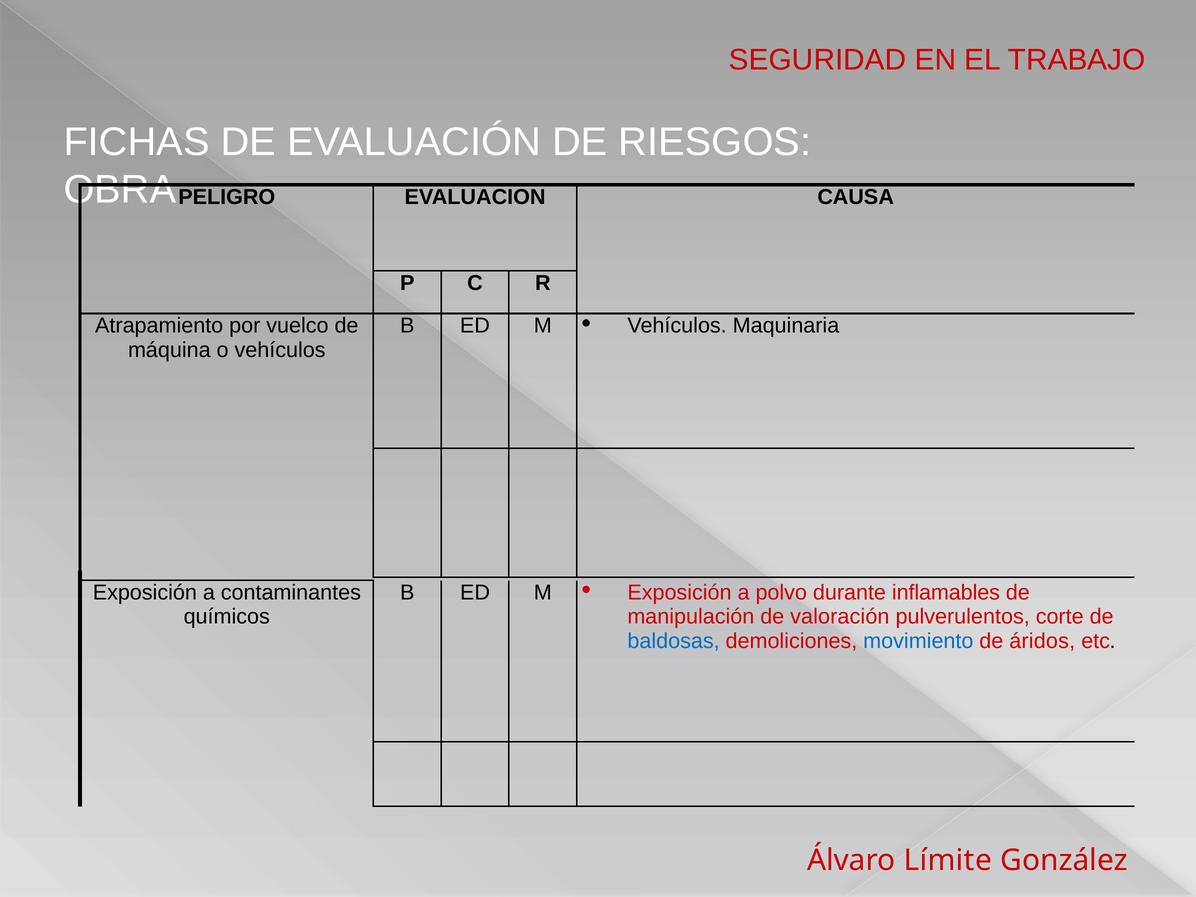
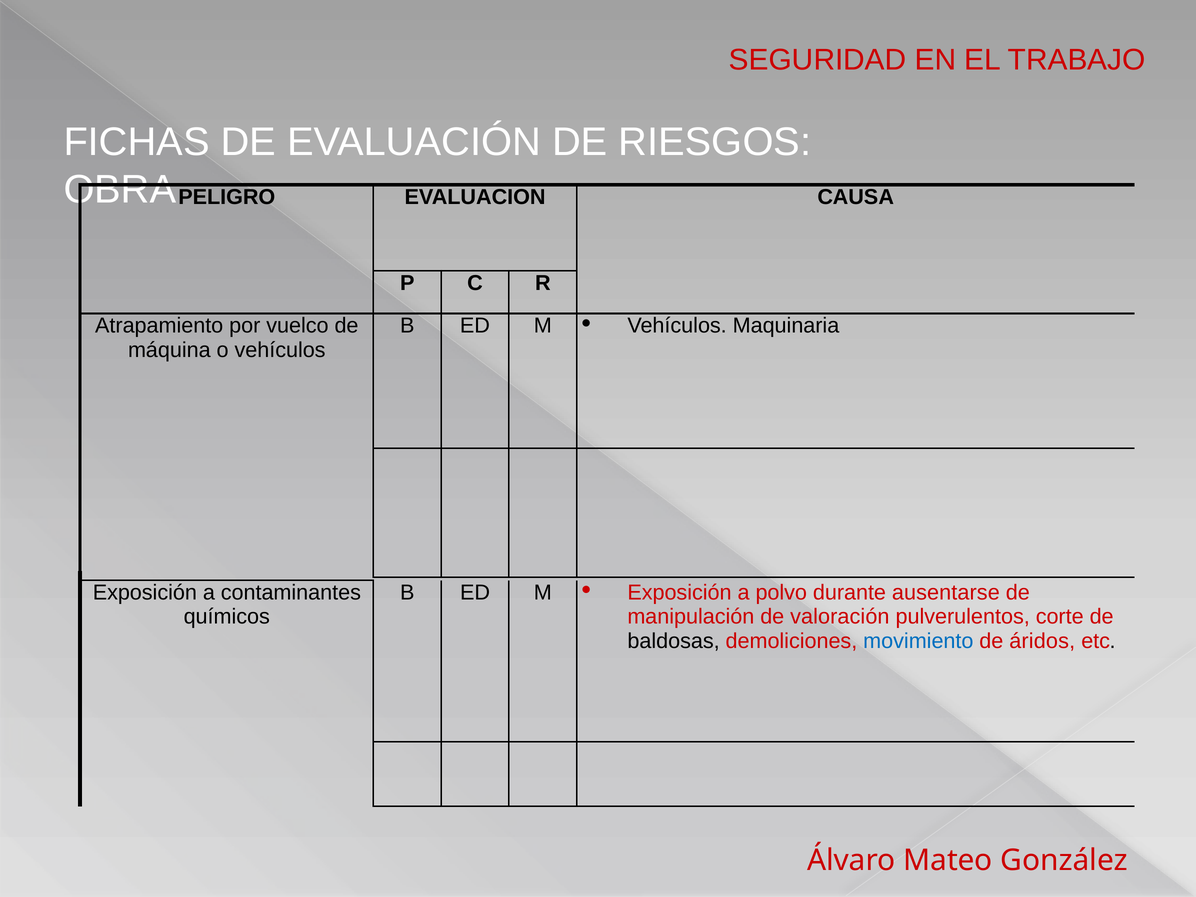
inflamables: inflamables -> ausentarse
baldosas colour: blue -> black
Límite: Límite -> Mateo
